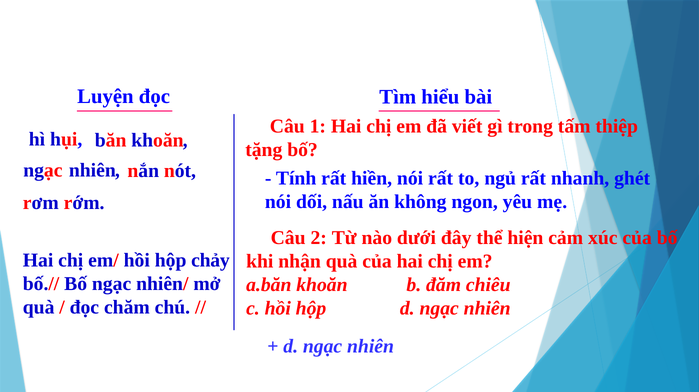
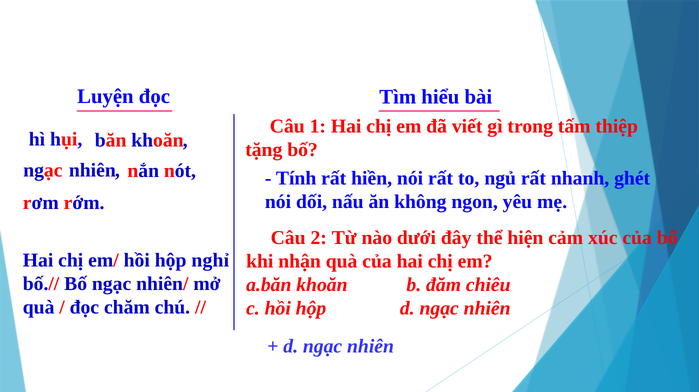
chảy: chảy -> nghỉ
